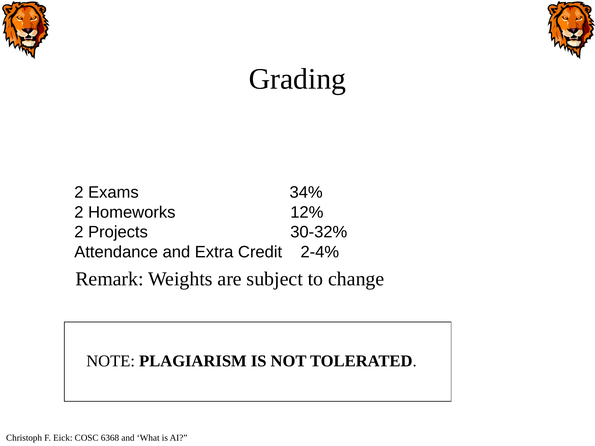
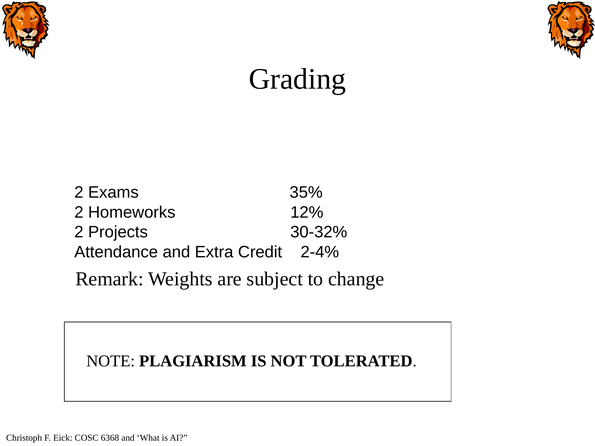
34%: 34% -> 35%
